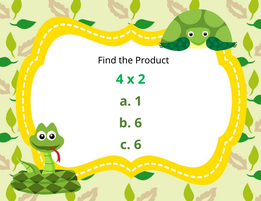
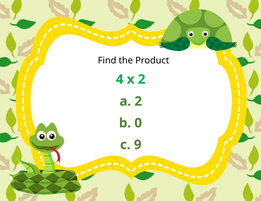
a 1: 1 -> 2
b 6: 6 -> 0
c 6: 6 -> 9
